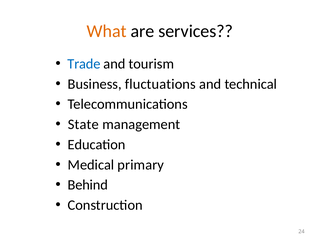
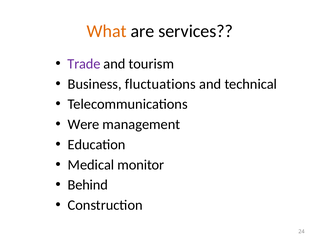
Trade colour: blue -> purple
State: State -> Were
primary: primary -> monitor
